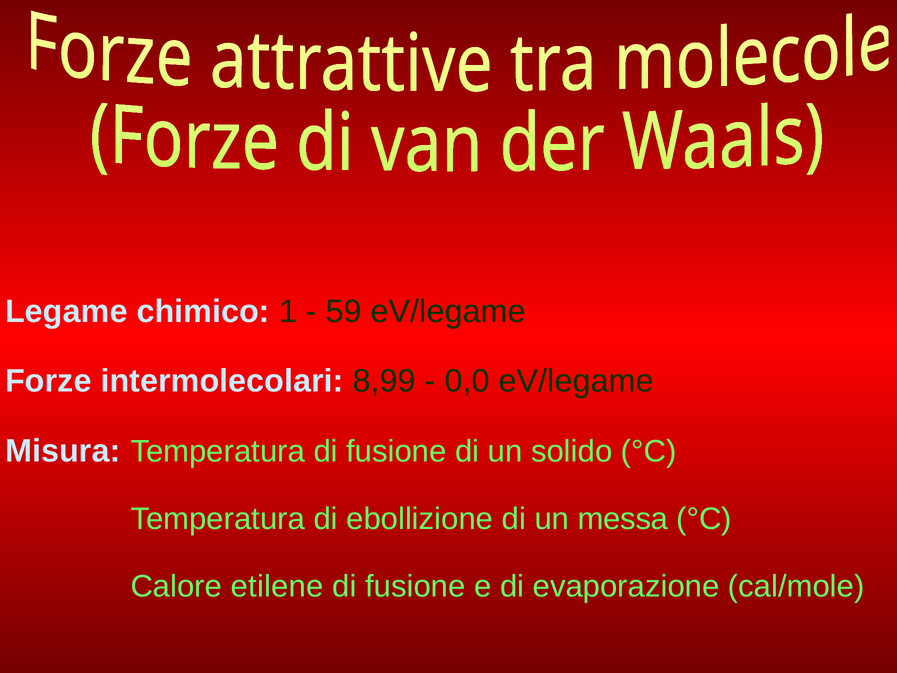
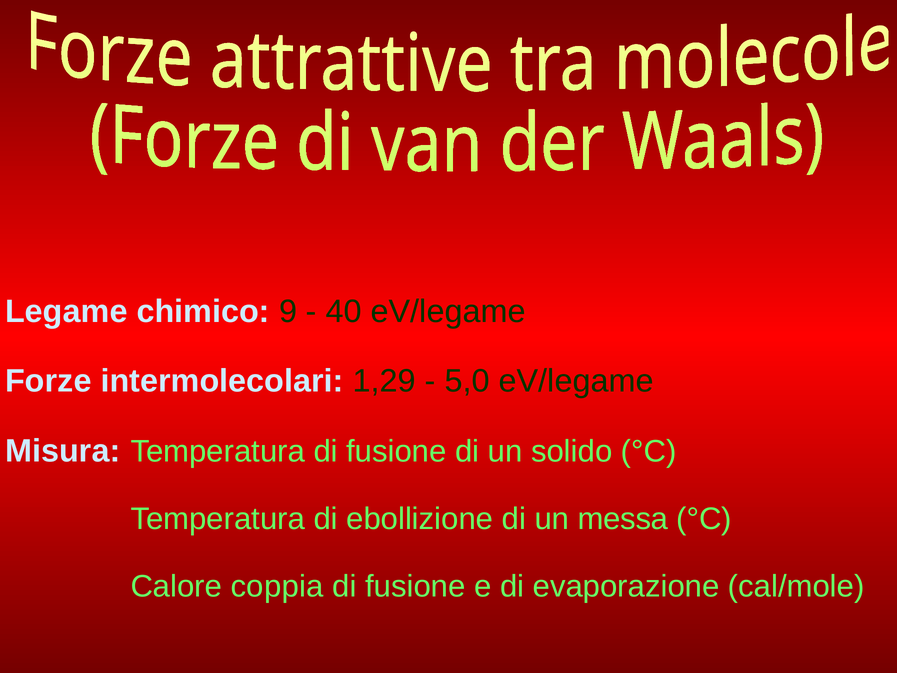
1: 1 -> 9
59: 59 -> 40
8,99: 8,99 -> 1,29
0,0: 0,0 -> 5,0
etilene: etilene -> coppia
